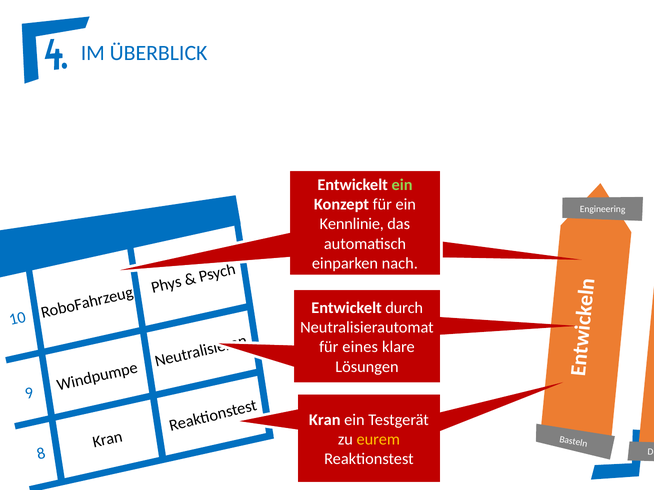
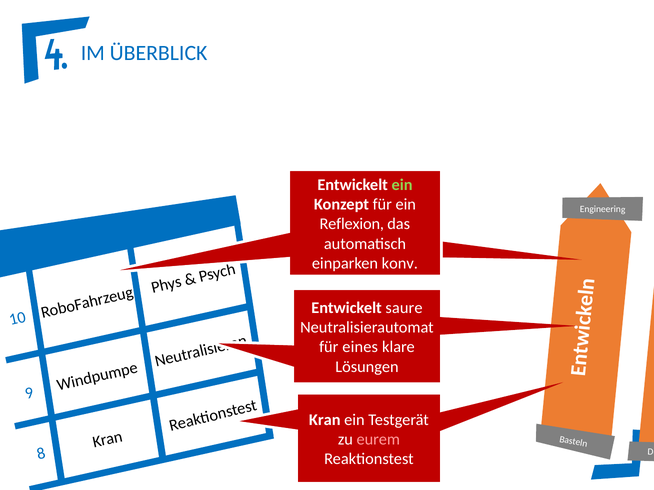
Kennlinie: Kennlinie -> Reflexion
nach: nach -> konv
durch: durch -> saure
eurem colour: yellow -> pink
